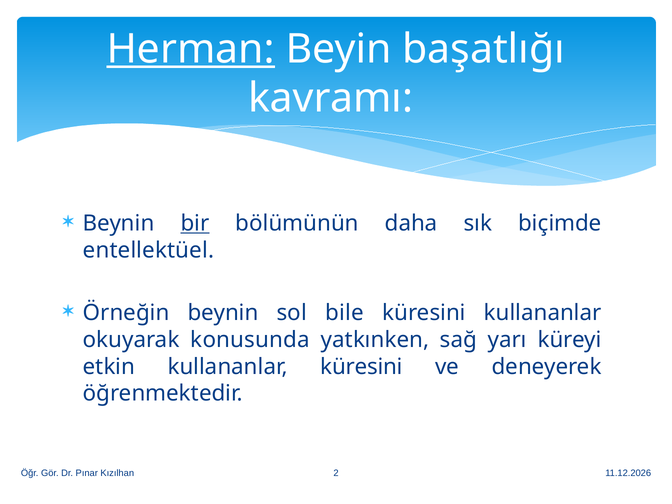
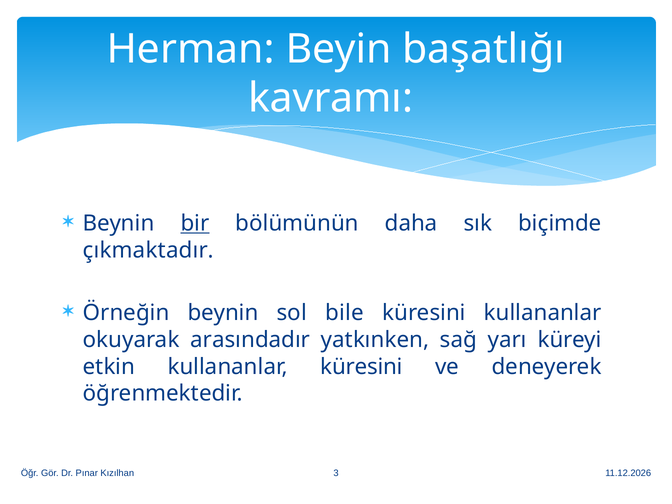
Herman underline: present -> none
entellektüel: entellektüel -> çıkmaktadır
konusunda: konusunda -> arasındadır
2: 2 -> 3
